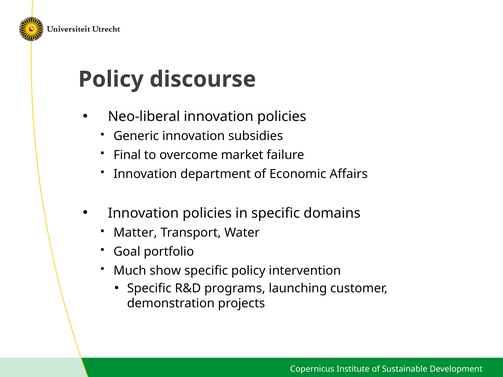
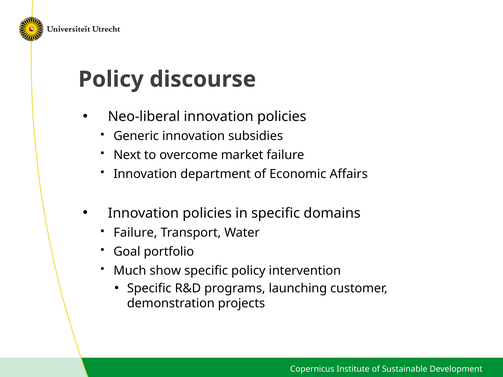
Final: Final -> Next
Matter at (135, 233): Matter -> Failure
